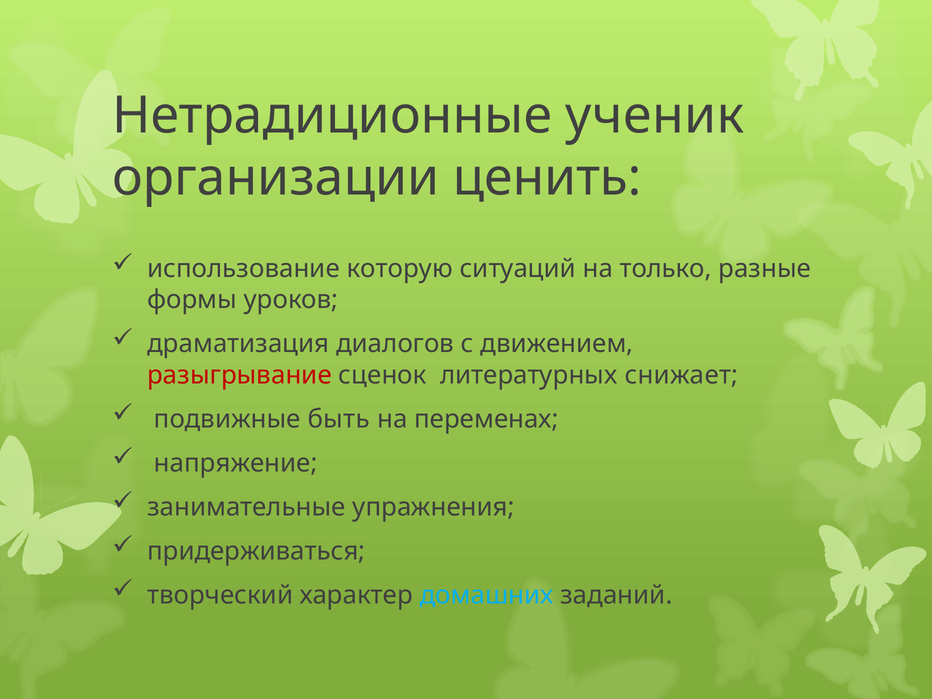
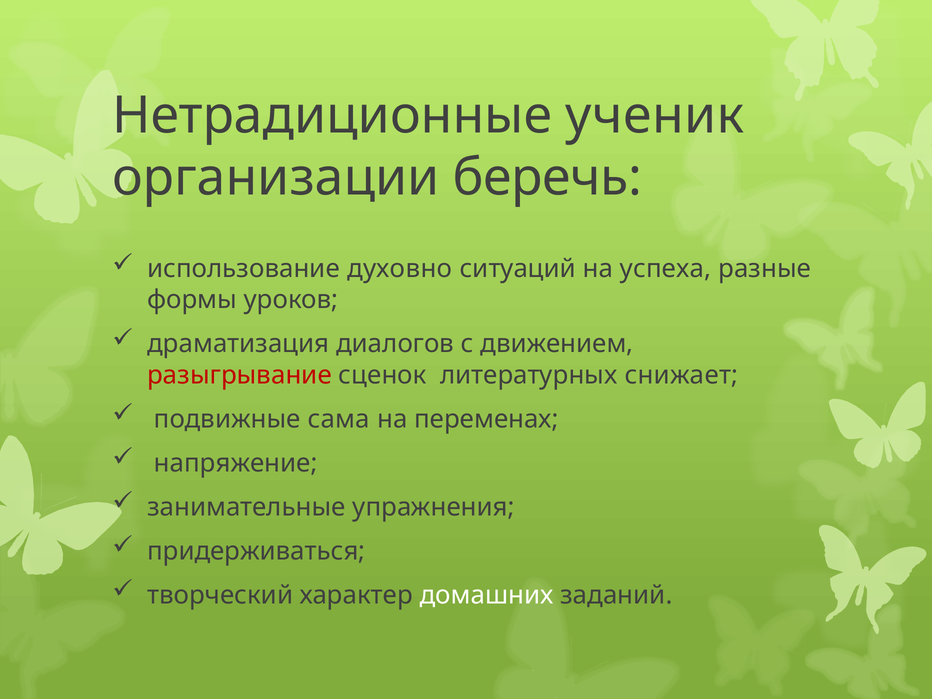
ценить: ценить -> беречь
которую: которую -> духовно
только: только -> успеха
быть: быть -> сама
домашних colour: light blue -> white
